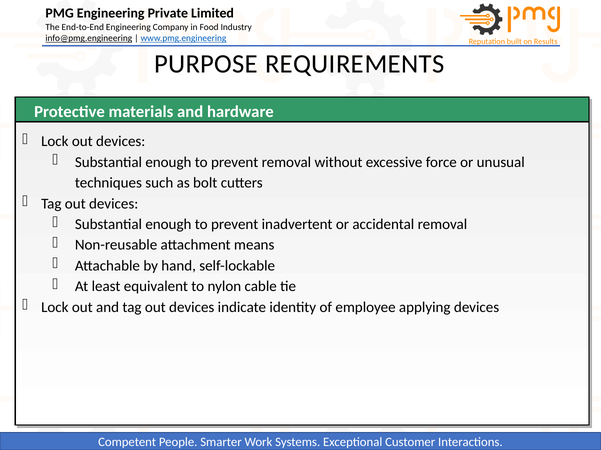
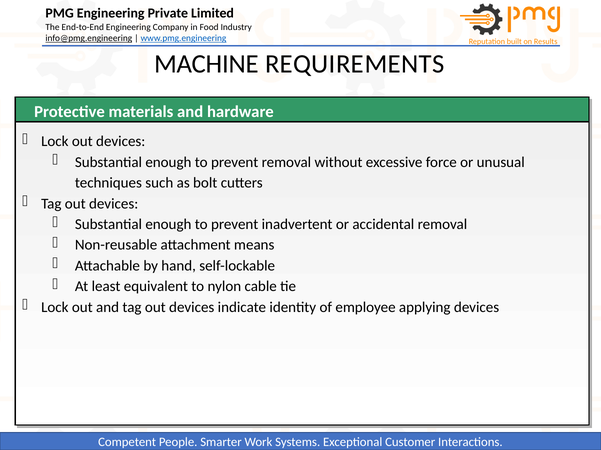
PURPOSE: PURPOSE -> MACHINE
